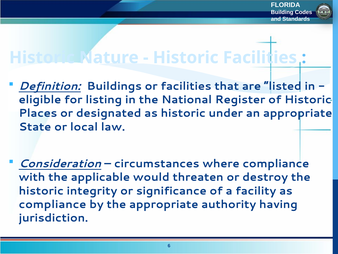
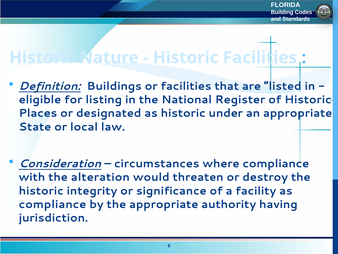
applicable: applicable -> alteration
